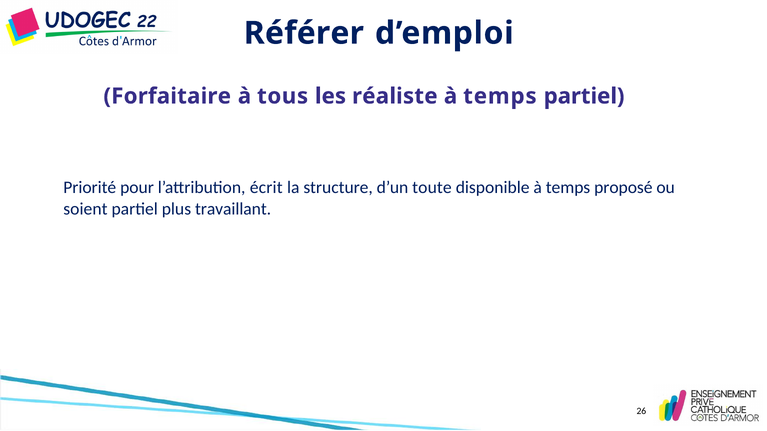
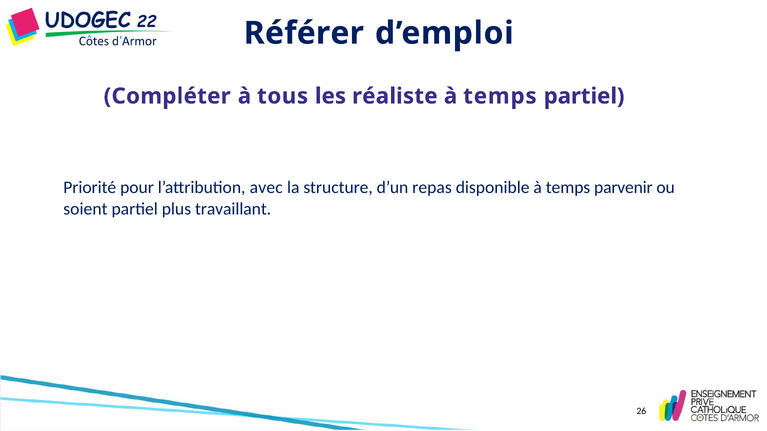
Forfaitaire: Forfaitaire -> Compléter
écrit: écrit -> avec
toute: toute -> repas
proposé: proposé -> parvenir
